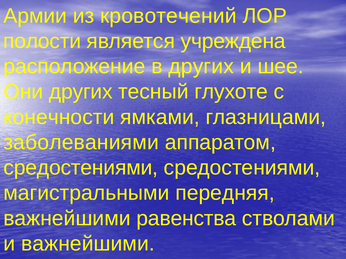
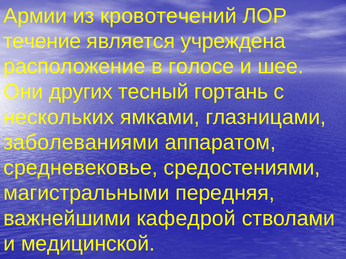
полости: полости -> течение
в других: других -> голосе
глухоте: глухоте -> гортань
конечности: конечности -> нескольких
средостениями at (81, 168): средостениями -> средневековье
равенства: равенства -> кафедрой
и важнейшими: важнейшими -> медицинской
